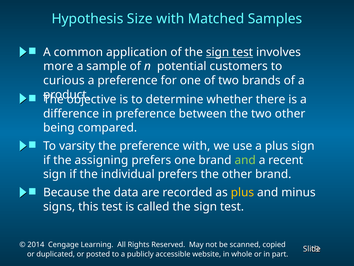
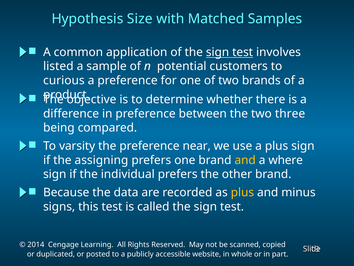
more: more -> listed
two other: other -> three
preference with: with -> near
and at (245, 160) colour: light green -> yellow
recent: recent -> where
